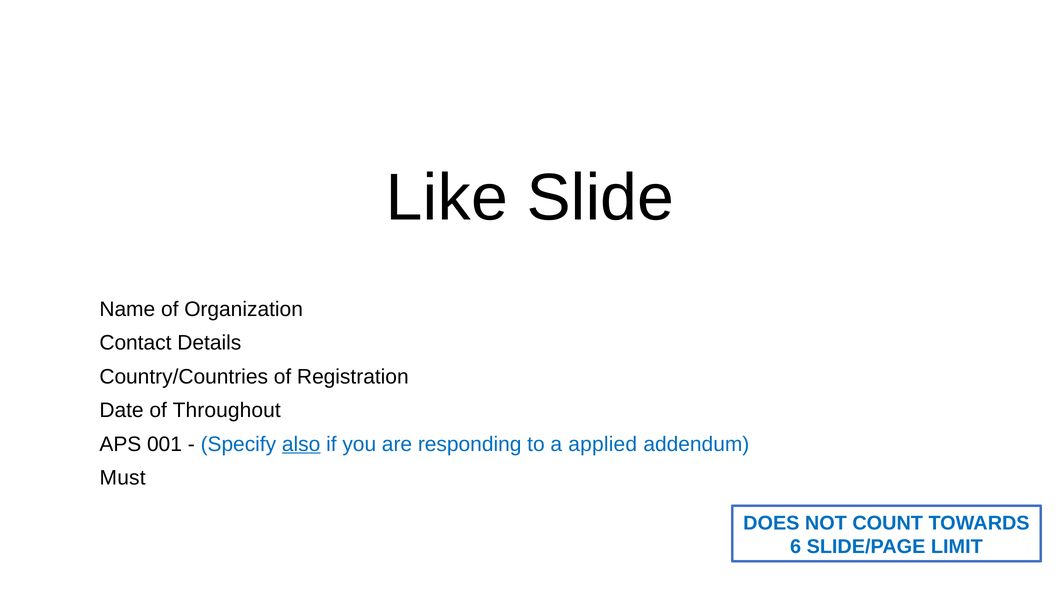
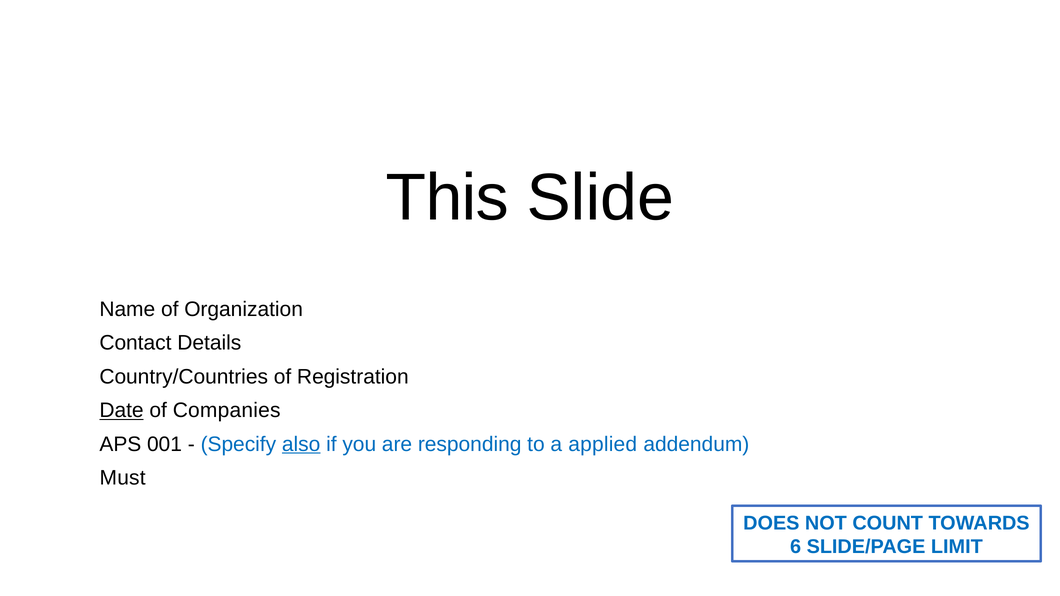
Like: Like -> This
Date underline: none -> present
Throughout: Throughout -> Companies
